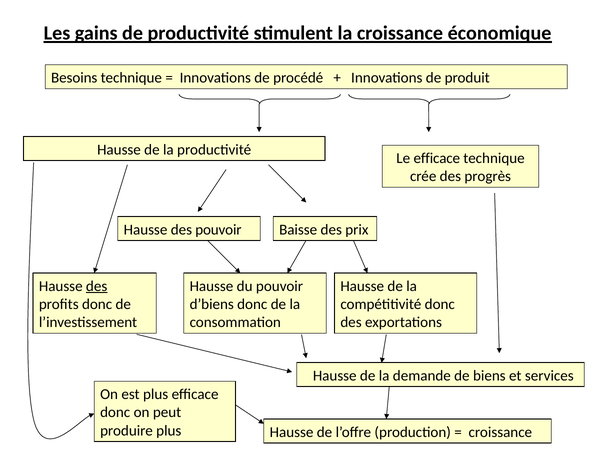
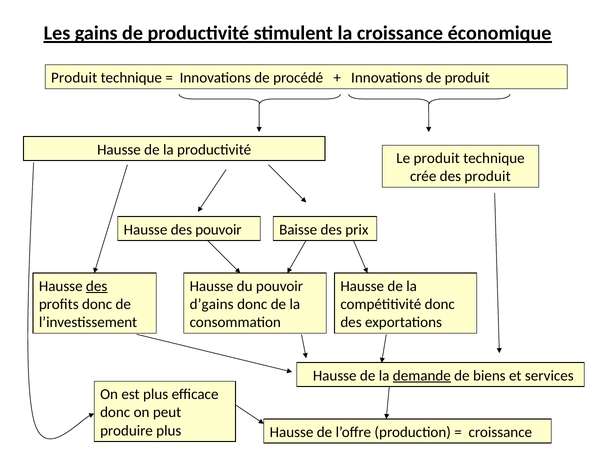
Besoins at (74, 78): Besoins -> Produit
Le efficace: efficace -> produit
des progrès: progrès -> produit
d’biens: d’biens -> d’gains
demande underline: none -> present
